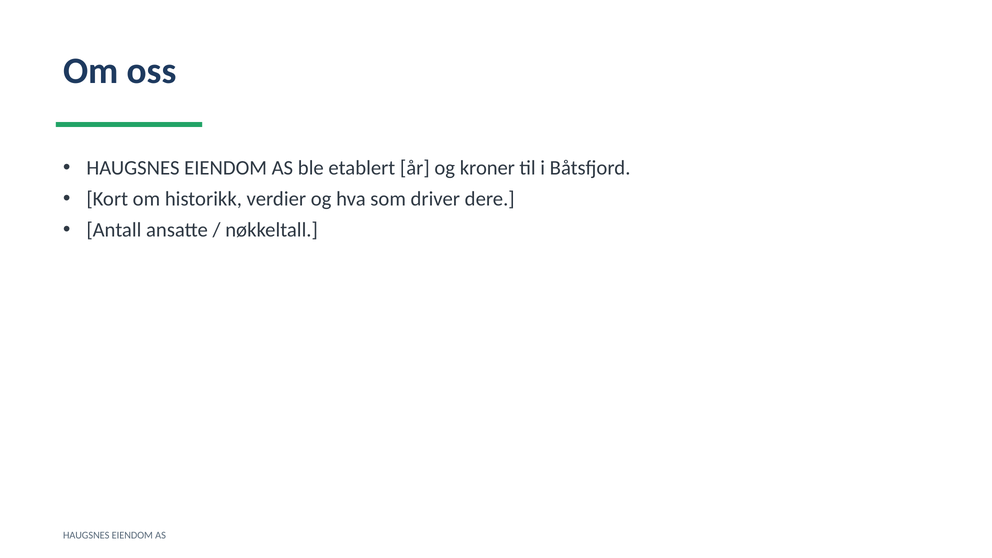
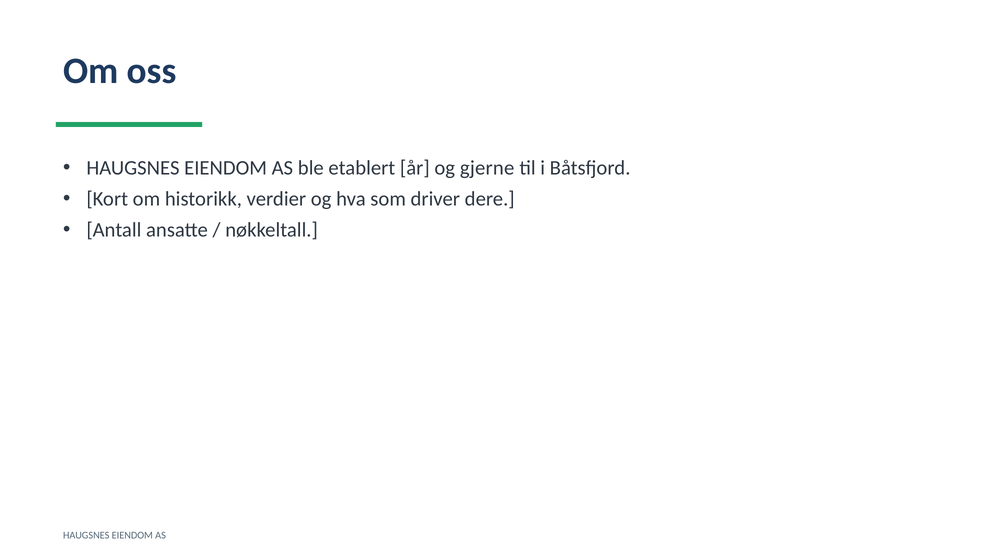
kroner: kroner -> gjerne
